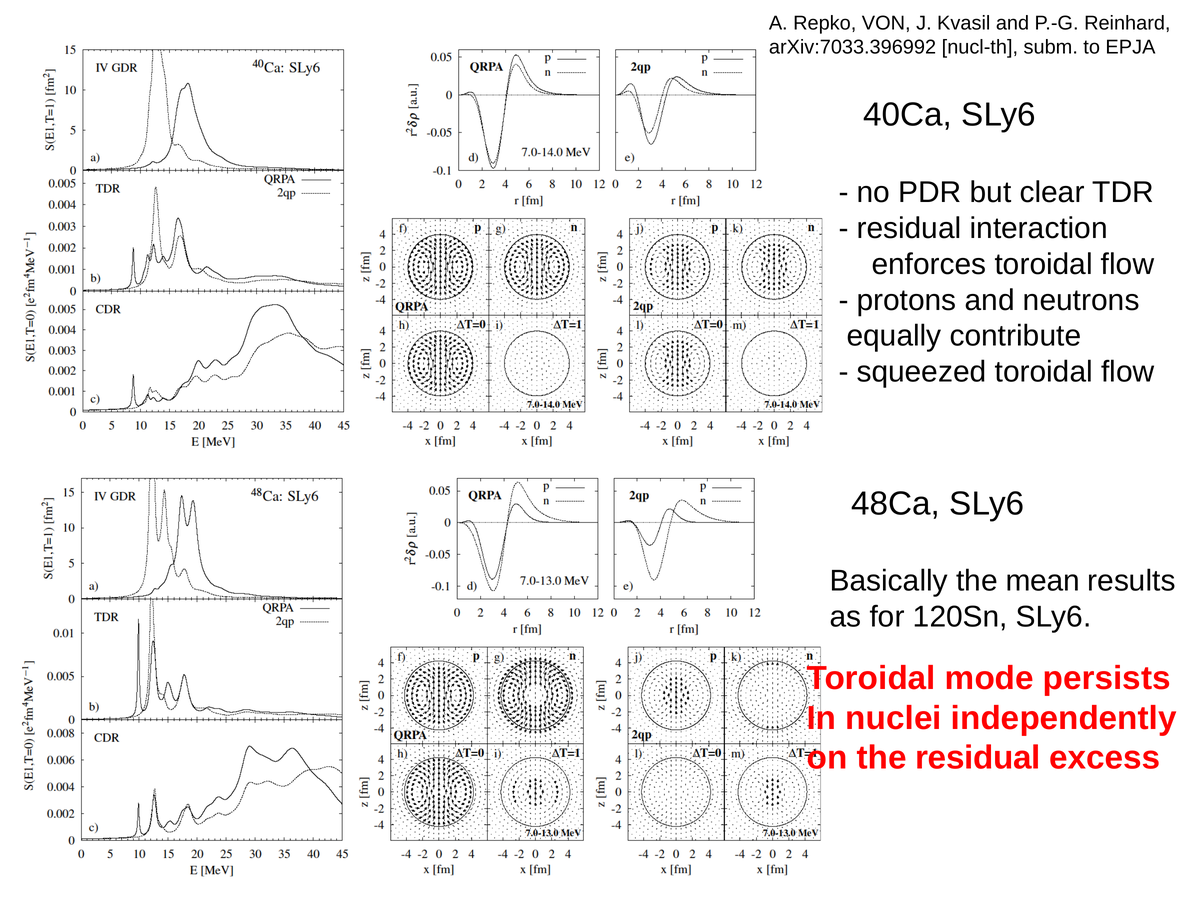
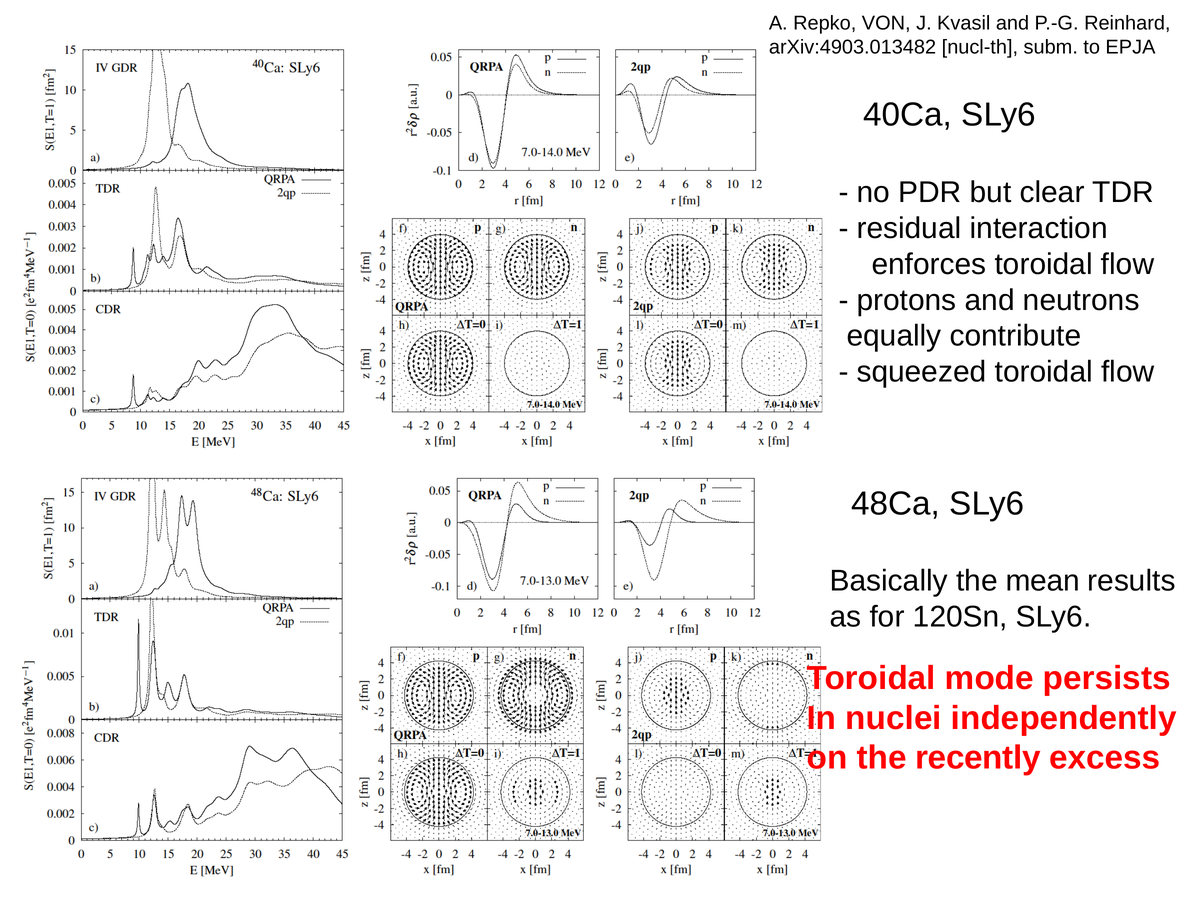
arXiv:7033.396992: arXiv:7033.396992 -> arXiv:4903.013482
the residual: residual -> recently
